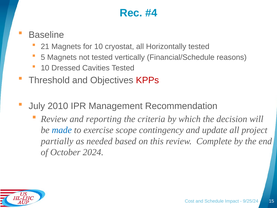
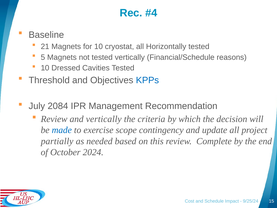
KPPs colour: red -> blue
2010: 2010 -> 2084
and reporting: reporting -> vertically
